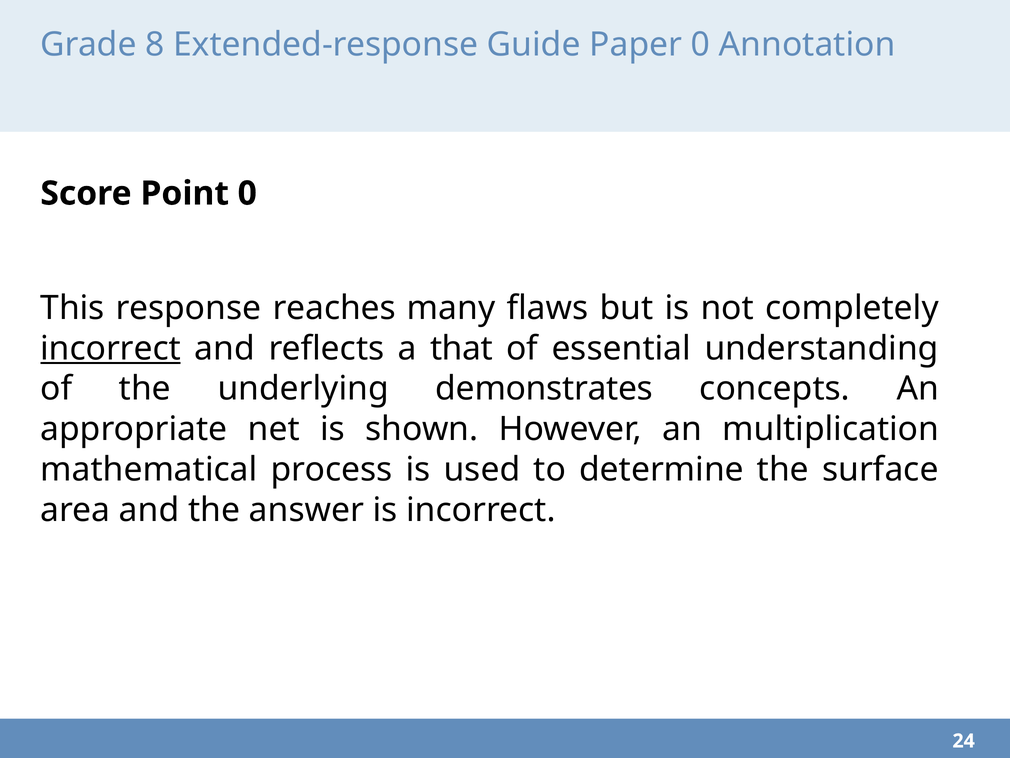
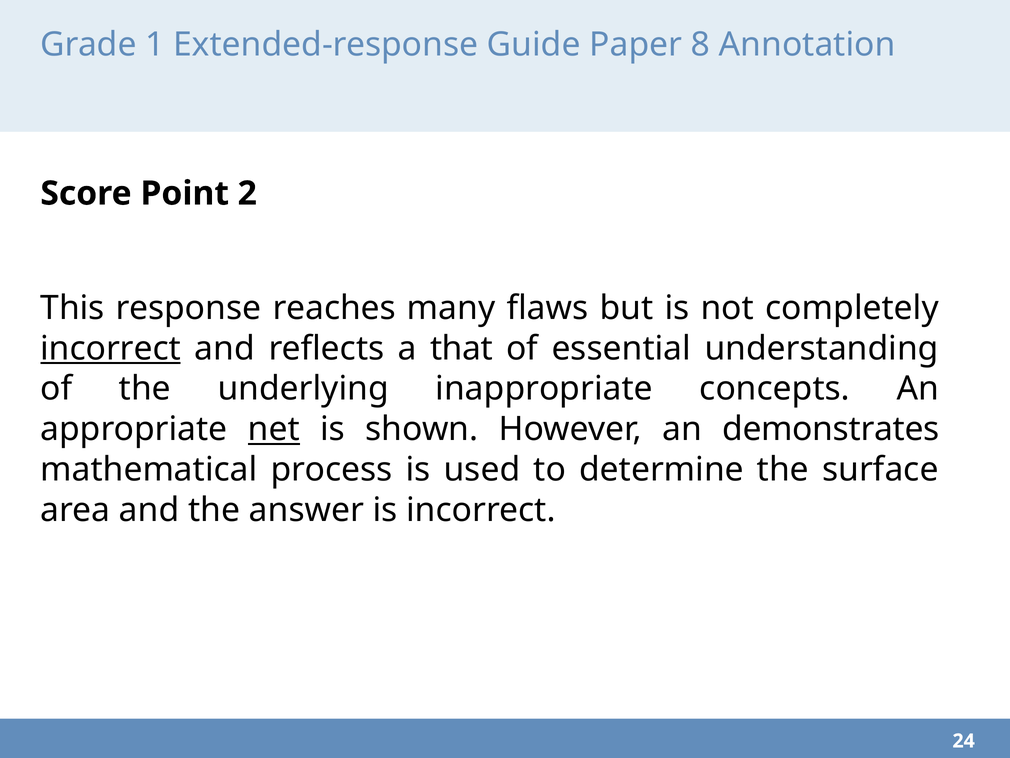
8: 8 -> 1
Paper 0: 0 -> 8
Point 0: 0 -> 2
demonstrates: demonstrates -> inappropriate
net underline: none -> present
multiplication: multiplication -> demonstrates
